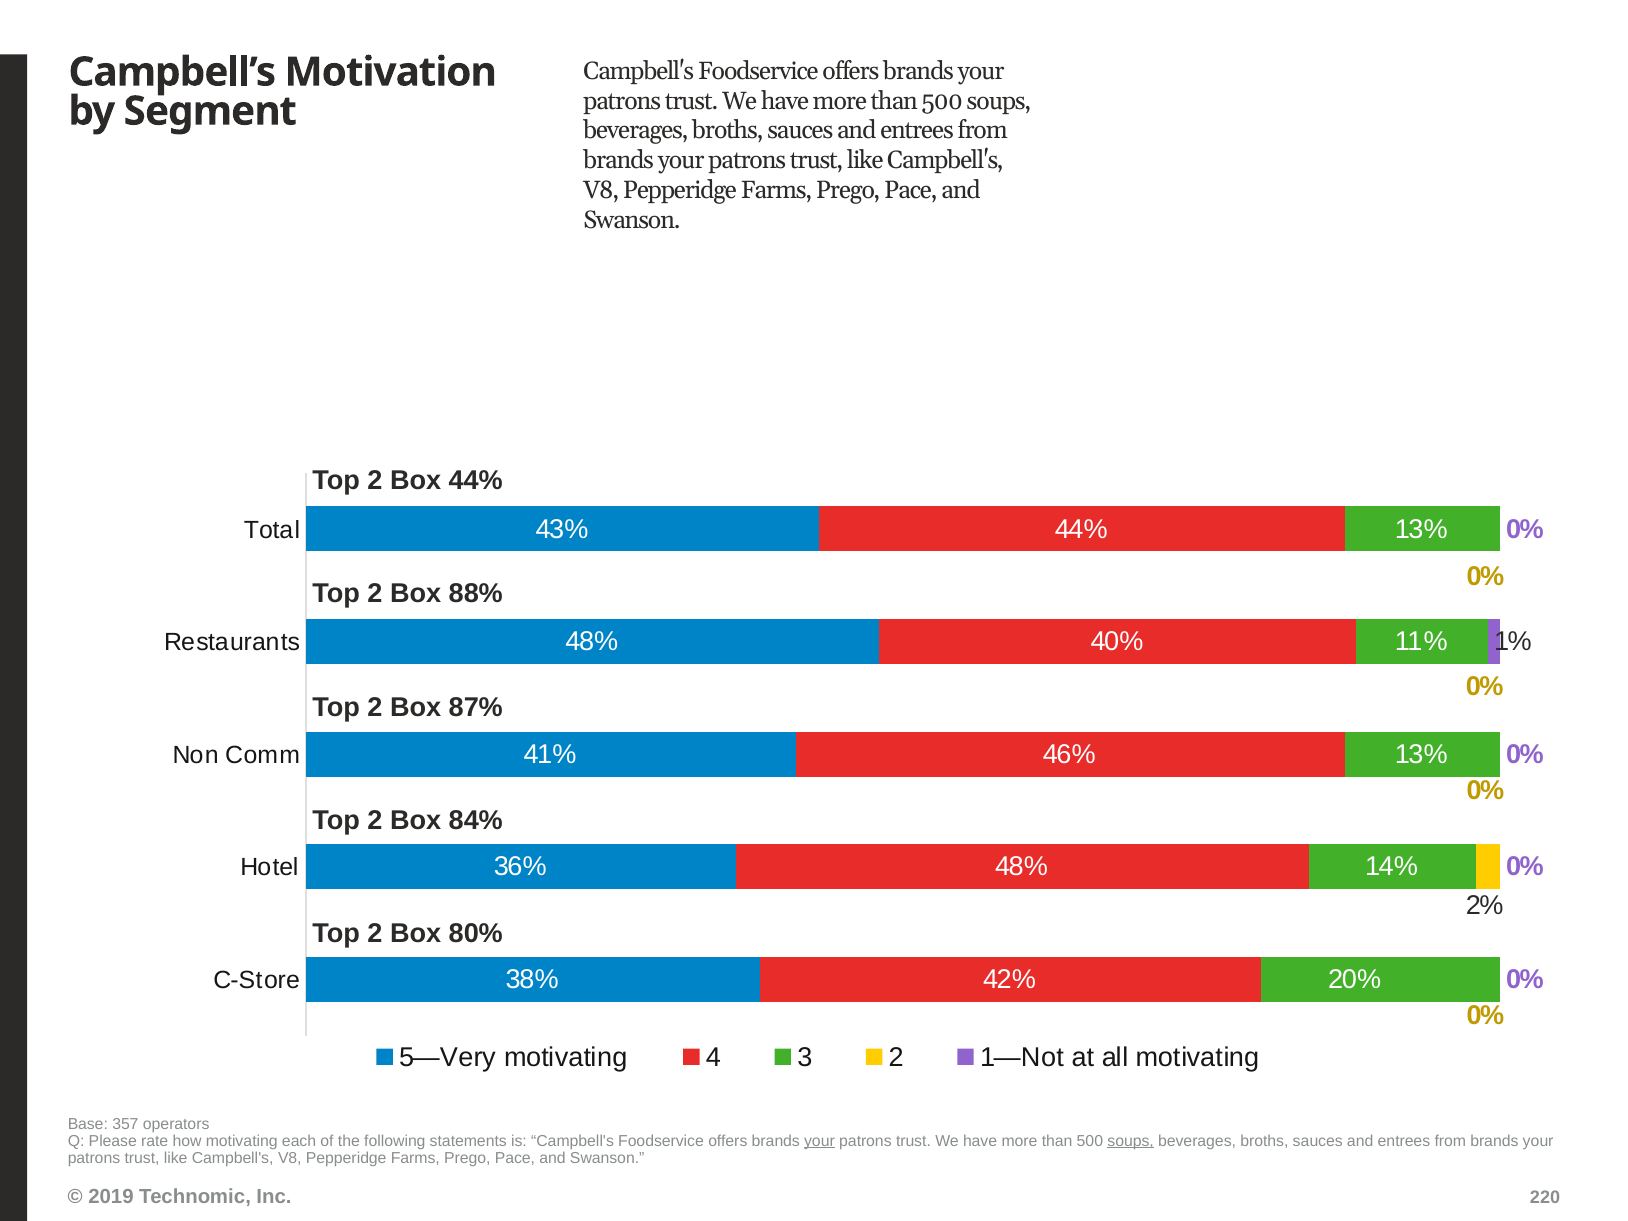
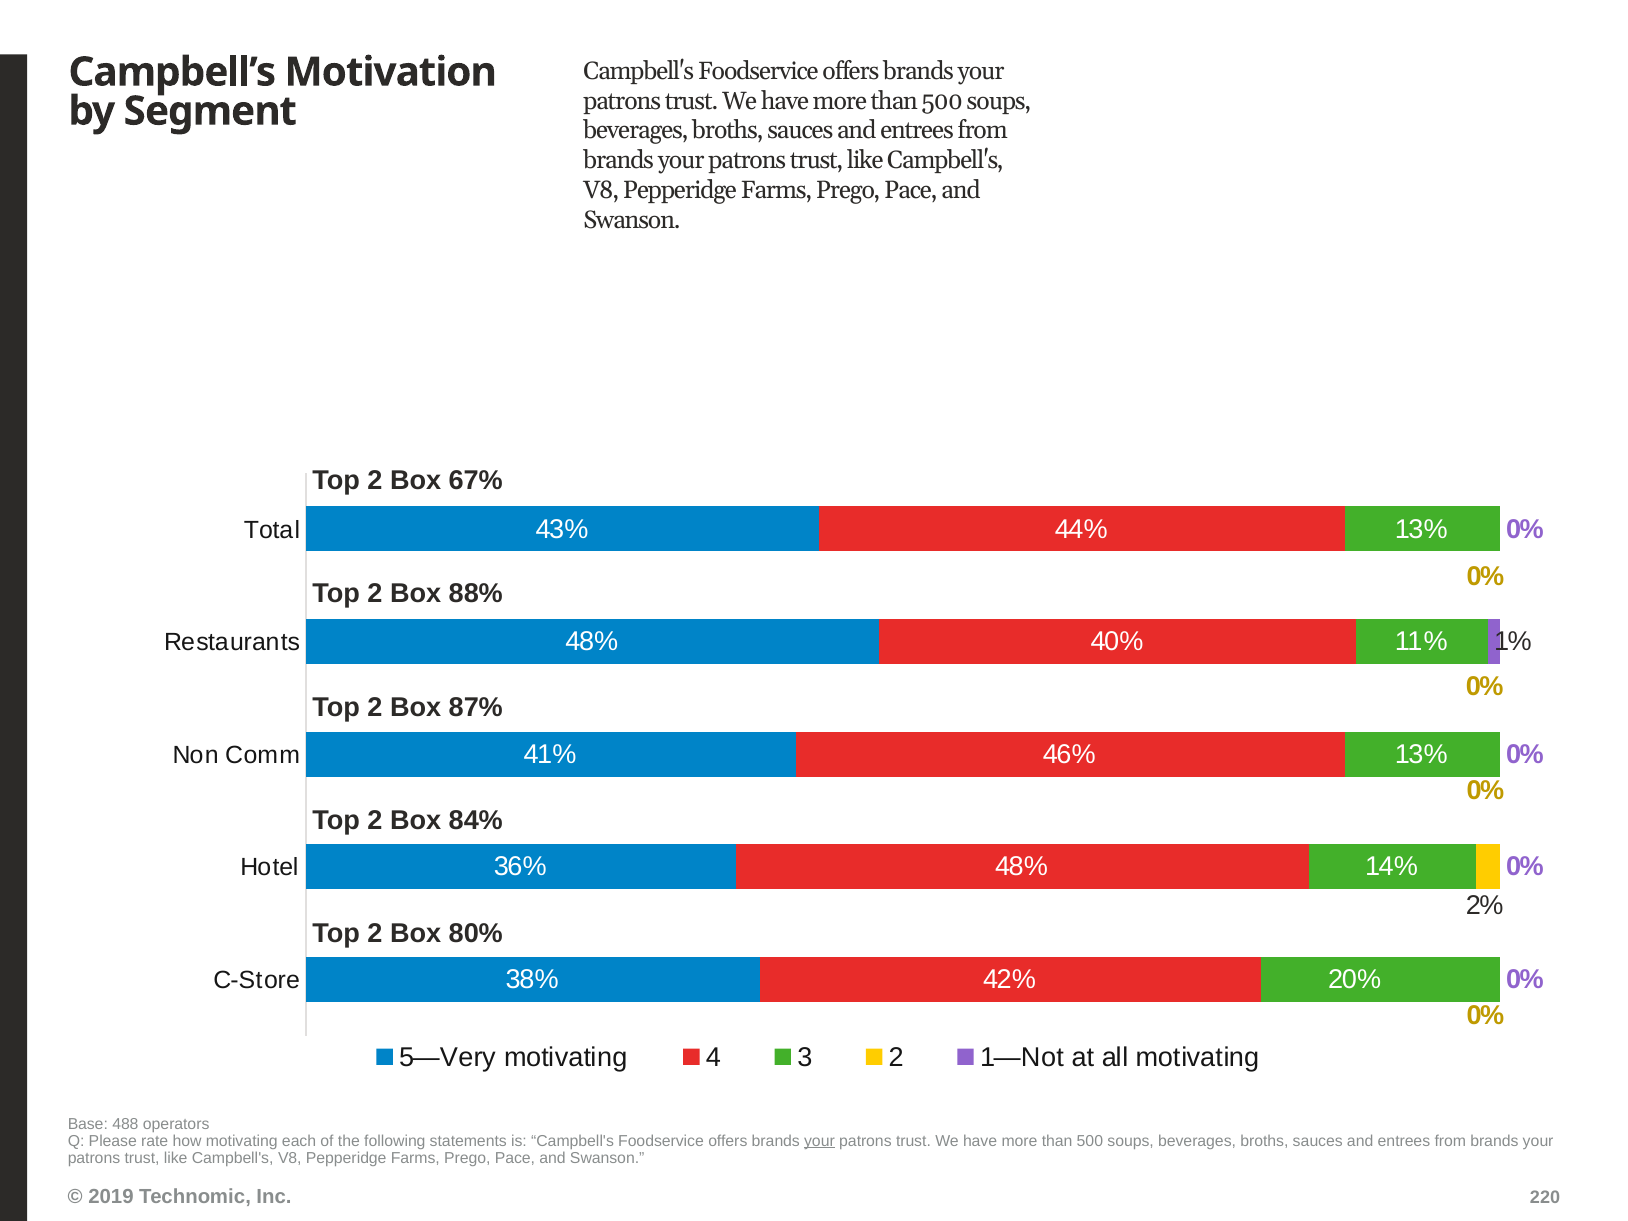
Box 44%: 44% -> 67%
357: 357 -> 488
soups at (1131, 1141) underline: present -> none
